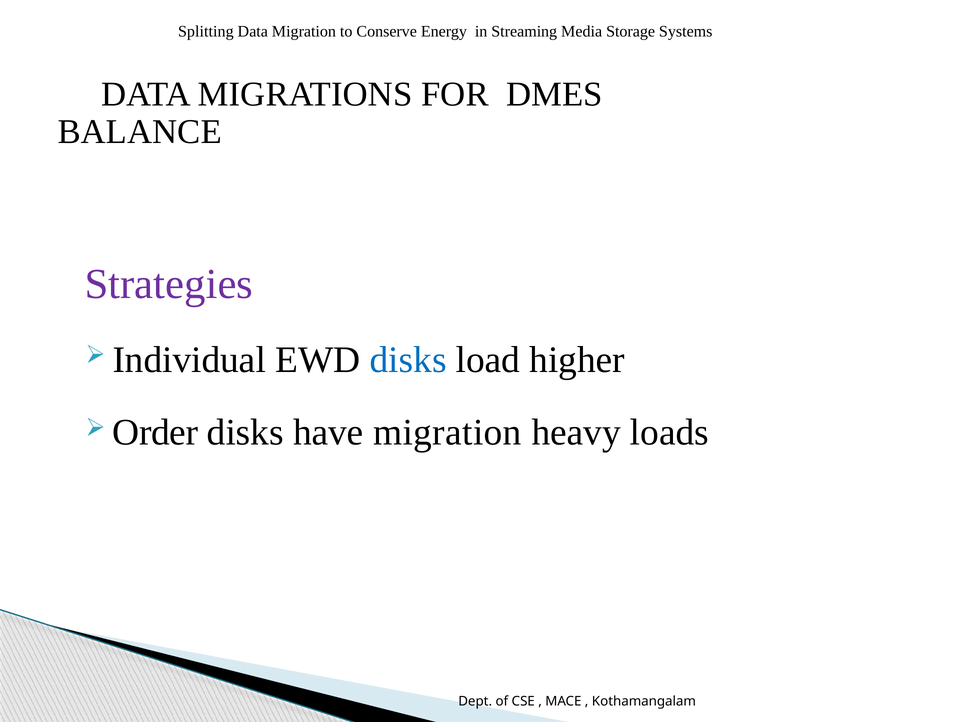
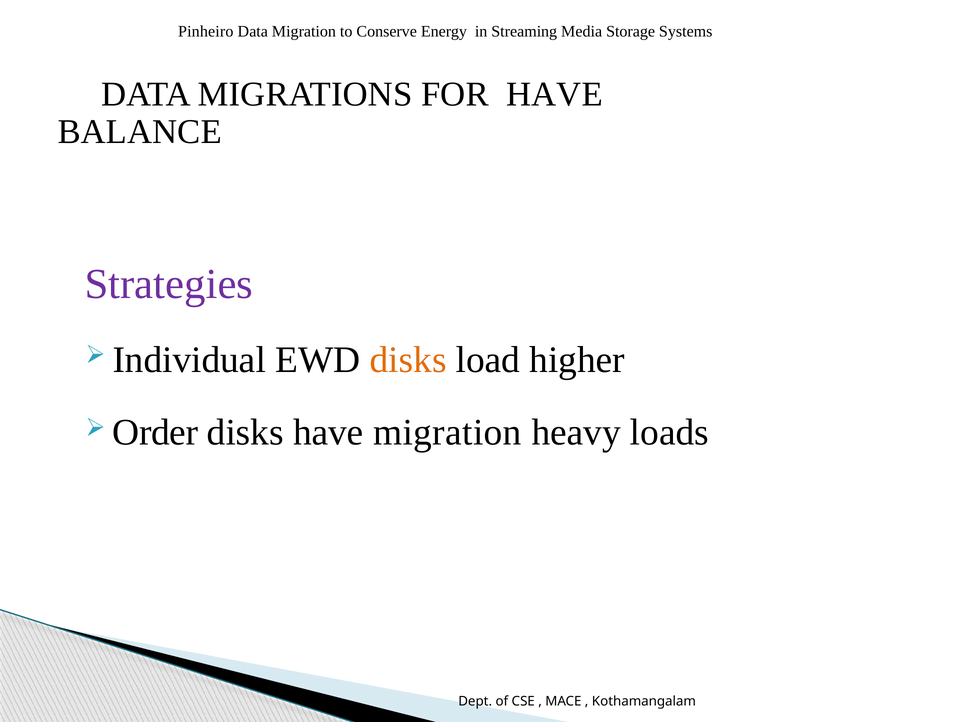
Splitting: Splitting -> Pinheiro
FOR DMES: DMES -> HAVE
disks at (408, 360) colour: blue -> orange
